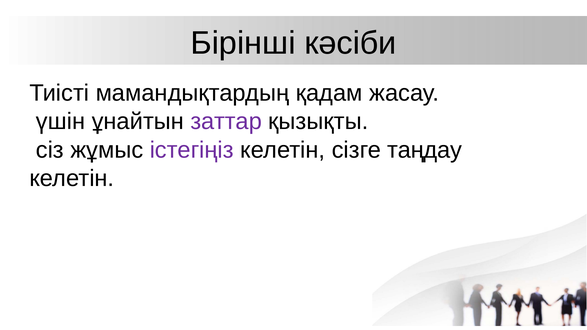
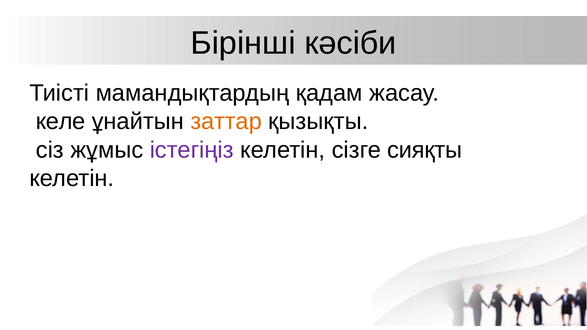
үшін: үшін -> келе
заттар colour: purple -> orange
таңдау: таңдау -> сияқты
